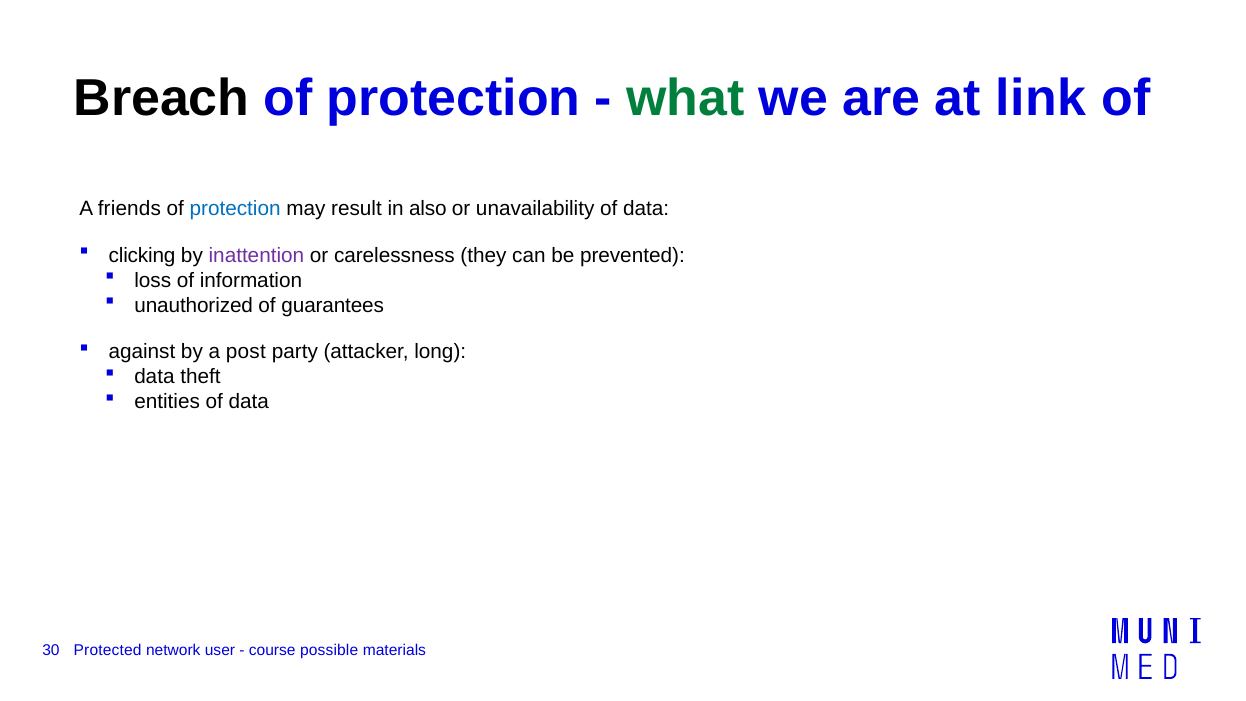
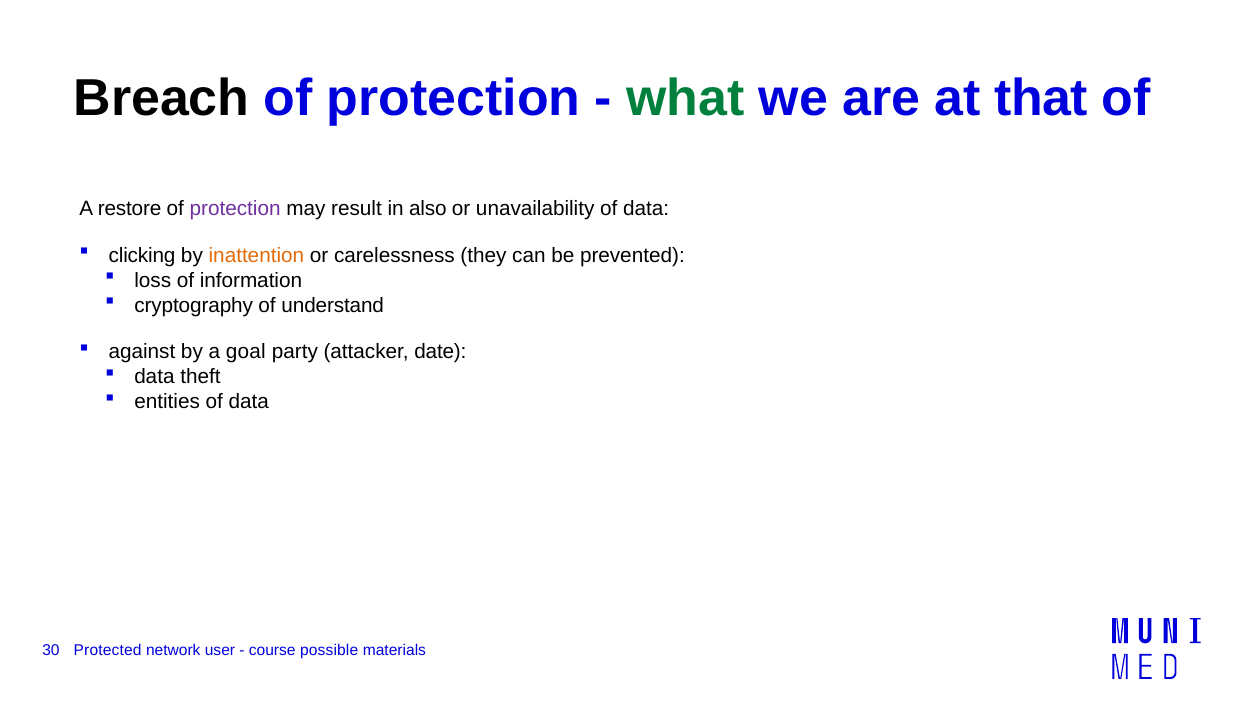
link: link -> that
friends: friends -> restore
protection at (235, 209) colour: blue -> purple
inattention colour: purple -> orange
unauthorized: unauthorized -> cryptography
guarantees: guarantees -> understand
post: post -> goal
long: long -> date
